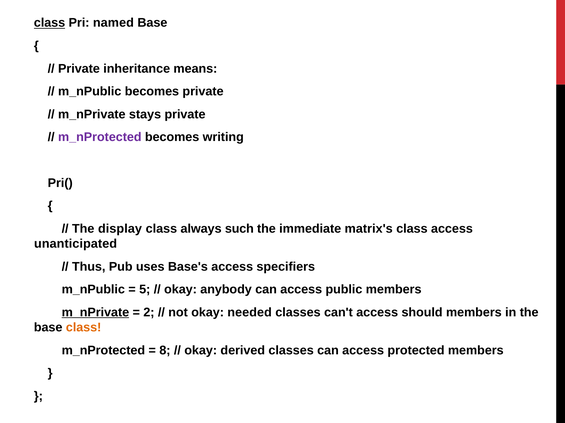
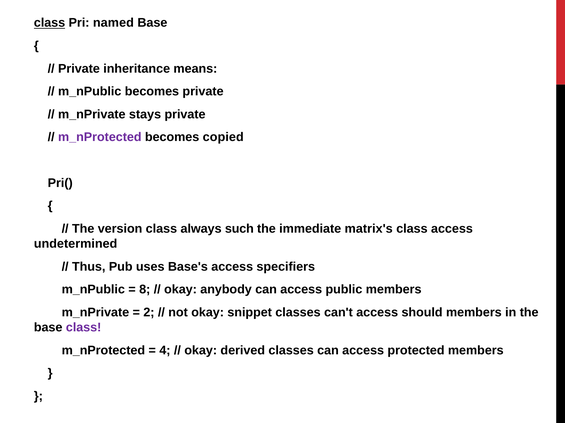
writing: writing -> copied
display: display -> version
unanticipated: unanticipated -> undetermined
5: 5 -> 8
m_nPrivate at (95, 313) underline: present -> none
needed: needed -> snippet
class at (84, 328) colour: orange -> purple
8: 8 -> 4
